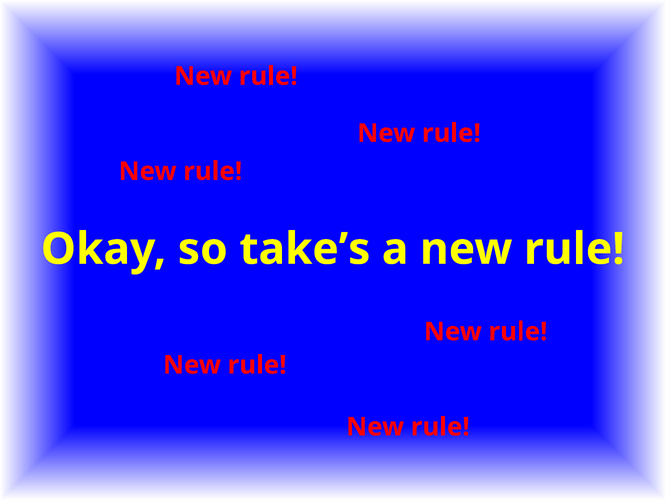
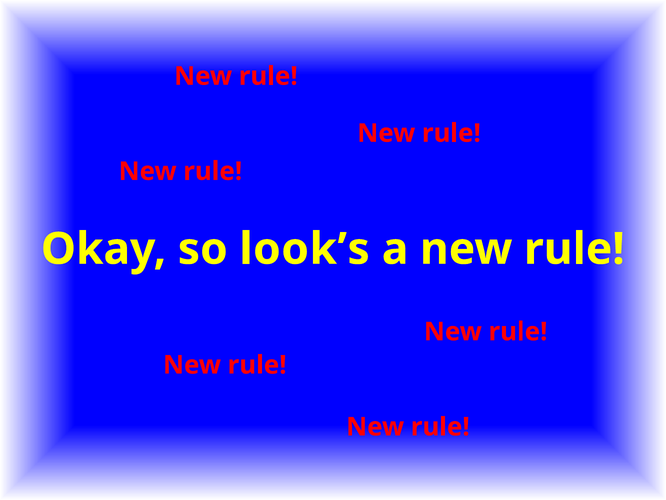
take’s: take’s -> look’s
